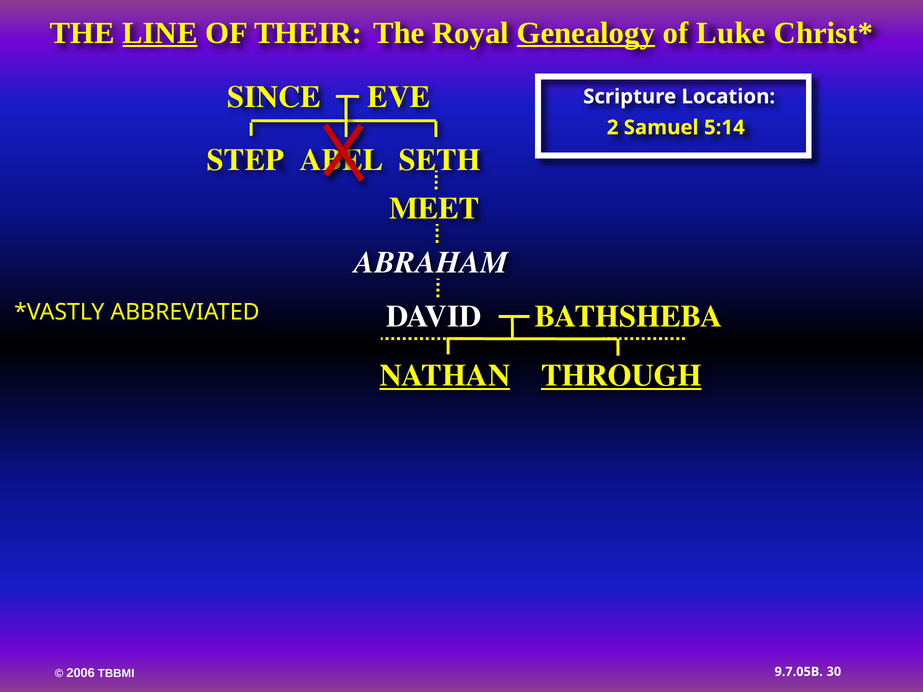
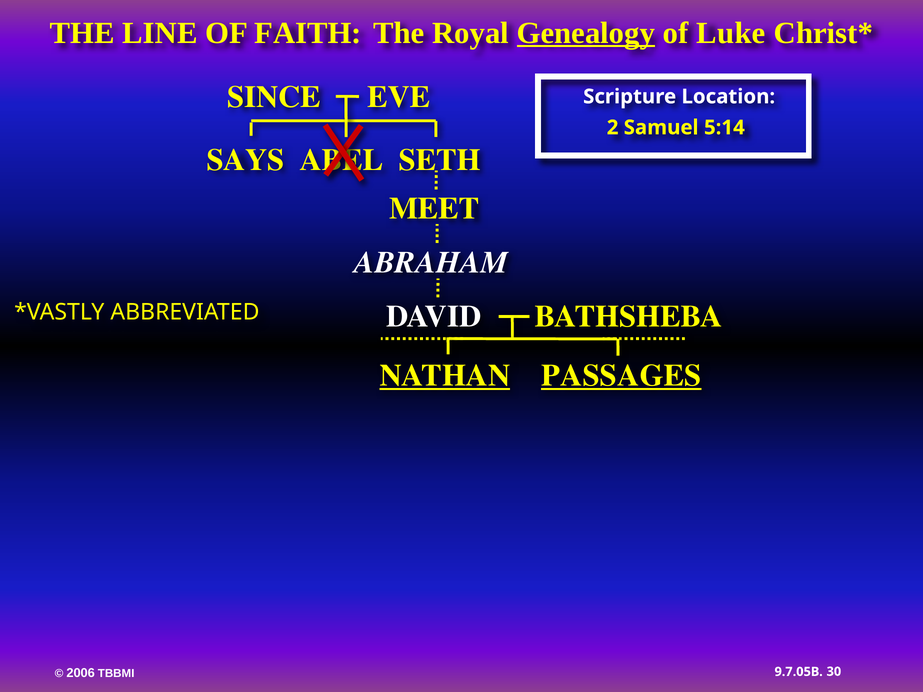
LINE underline: present -> none
THEIR: THEIR -> FAITH
STEP: STEP -> SAYS
THROUGH: THROUGH -> PASSAGES
